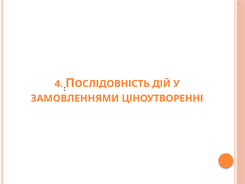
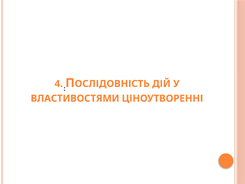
ЗАМОВЛЕННЯМИ: ЗАМОВЛЕННЯМИ -> ВЛАСТИВОСТЯМИ
